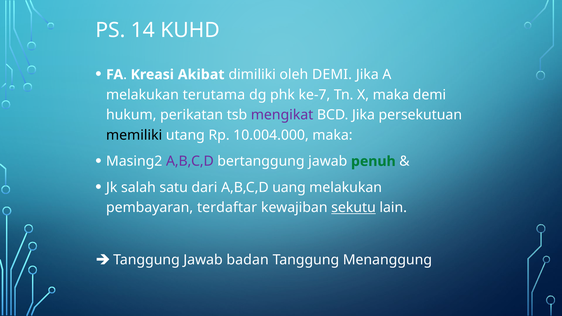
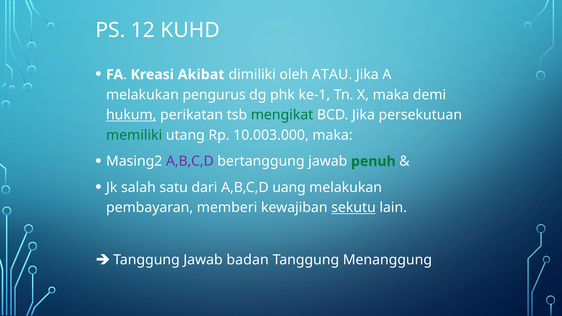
14: 14 -> 12
oleh DEMI: DEMI -> ATAU
terutama: terutama -> pengurus
ke-7: ke-7 -> ke-1
hukum underline: none -> present
mengikat colour: purple -> green
memiliki colour: black -> green
10.004.000: 10.004.000 -> 10.003.000
terdaftar: terdaftar -> memberi
